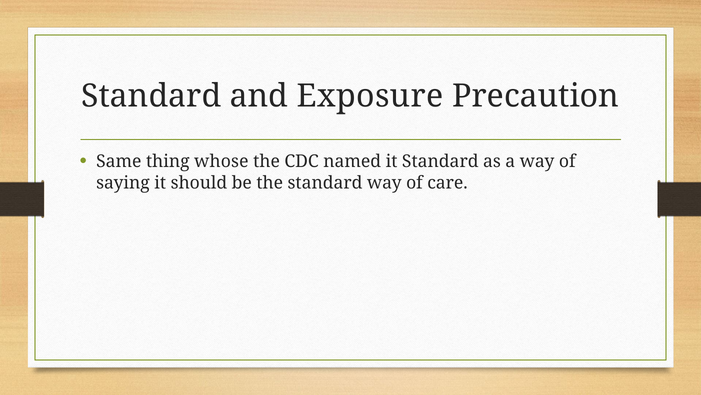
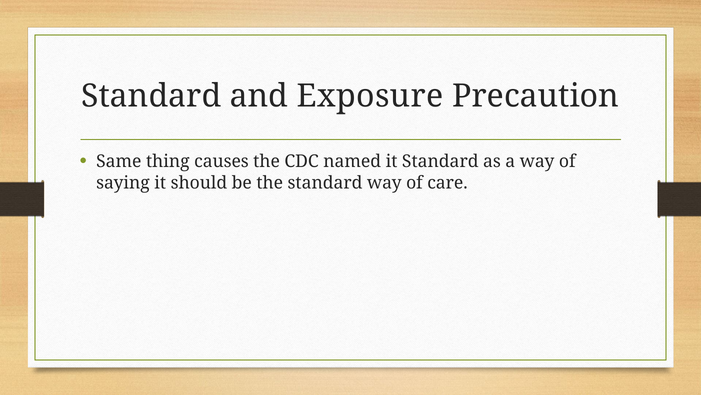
whose: whose -> causes
